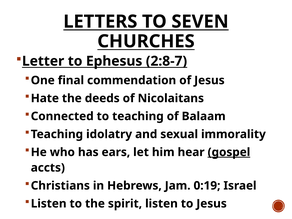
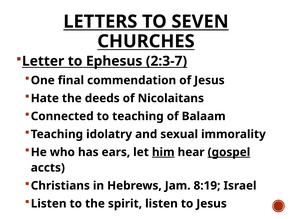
2:8-7: 2:8-7 -> 2:3-7
him underline: none -> present
0:19: 0:19 -> 8:19
